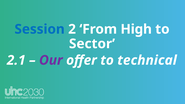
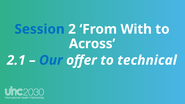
High: High -> With
Sector: Sector -> Across
Our colour: purple -> blue
